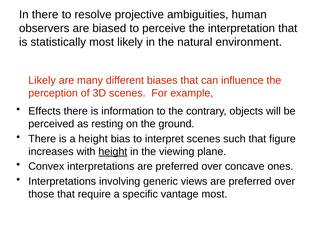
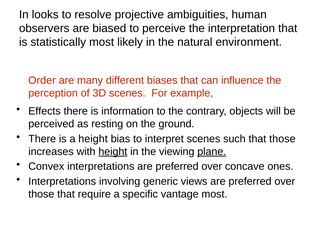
In there: there -> looks
Likely at (42, 80): Likely -> Order
that figure: figure -> those
plane underline: none -> present
